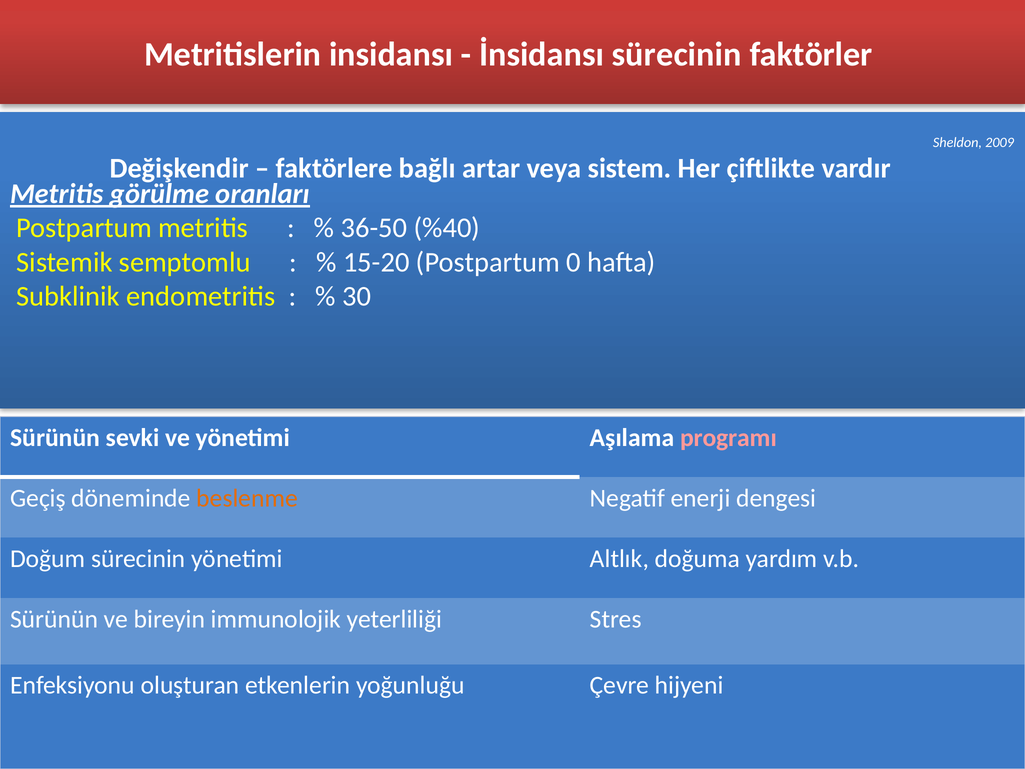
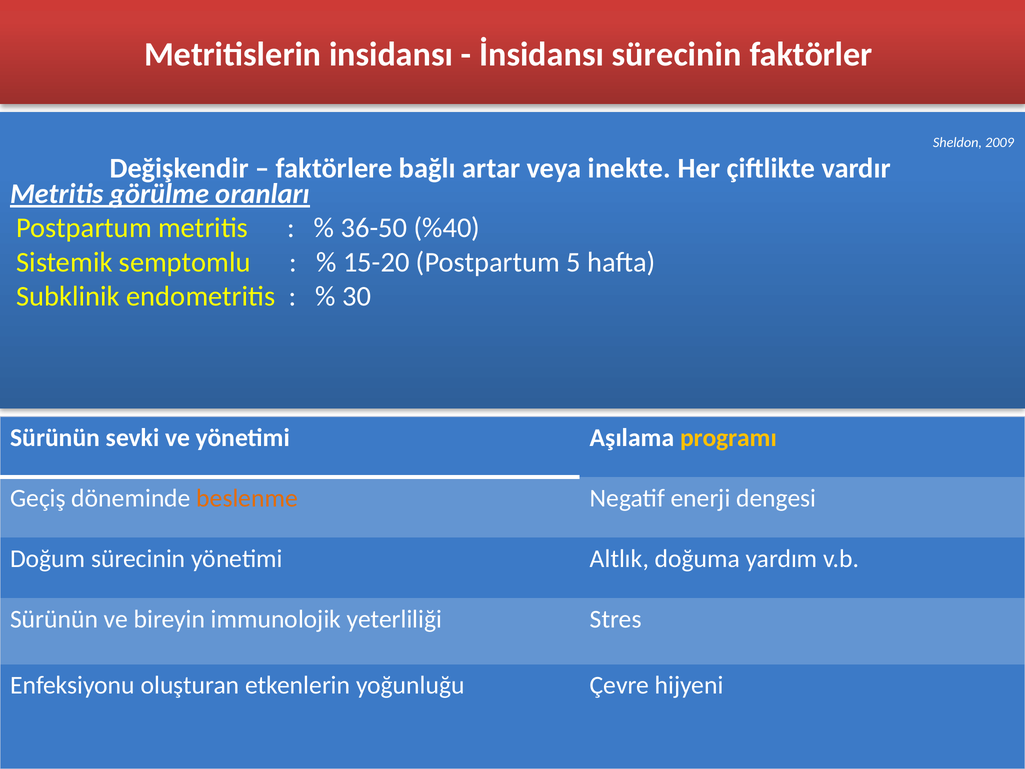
sistem: sistem -> inekte
0: 0 -> 5
programı colour: pink -> yellow
